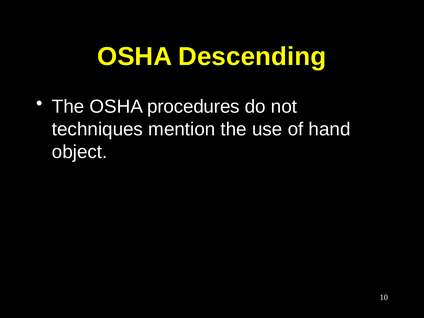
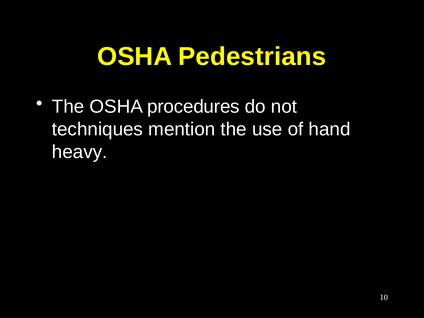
Descending: Descending -> Pedestrians
object: object -> heavy
